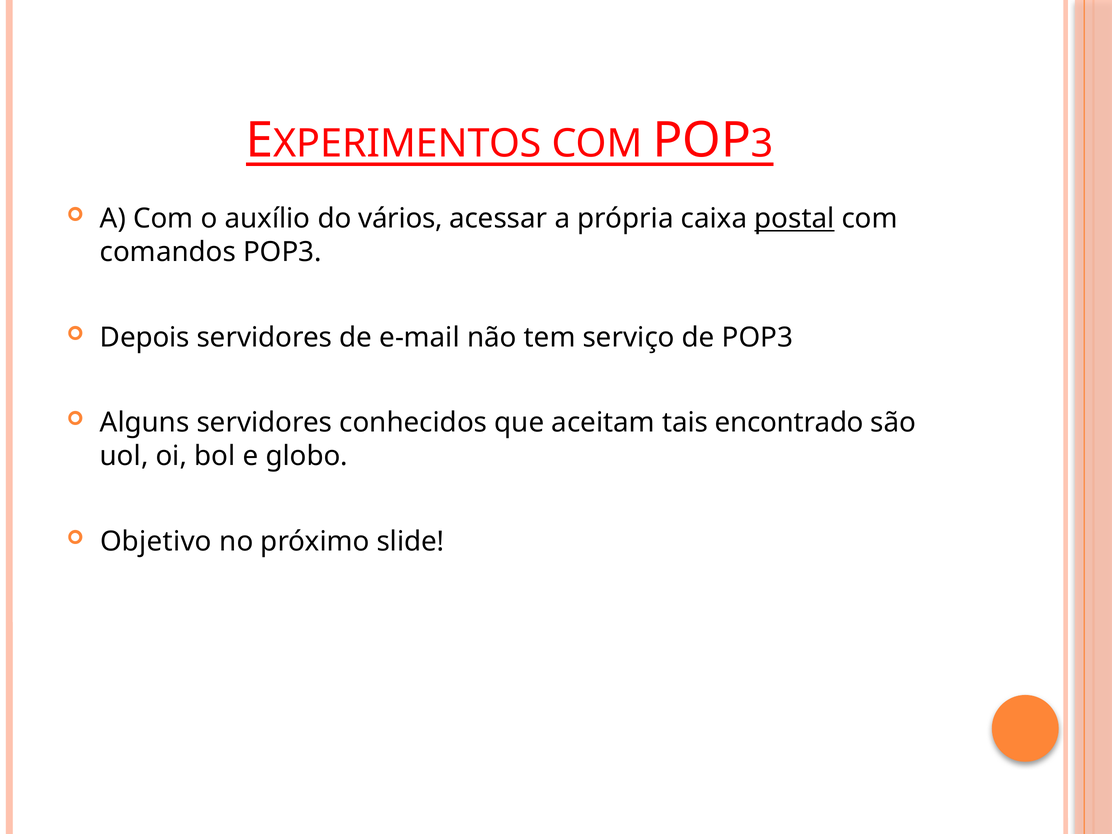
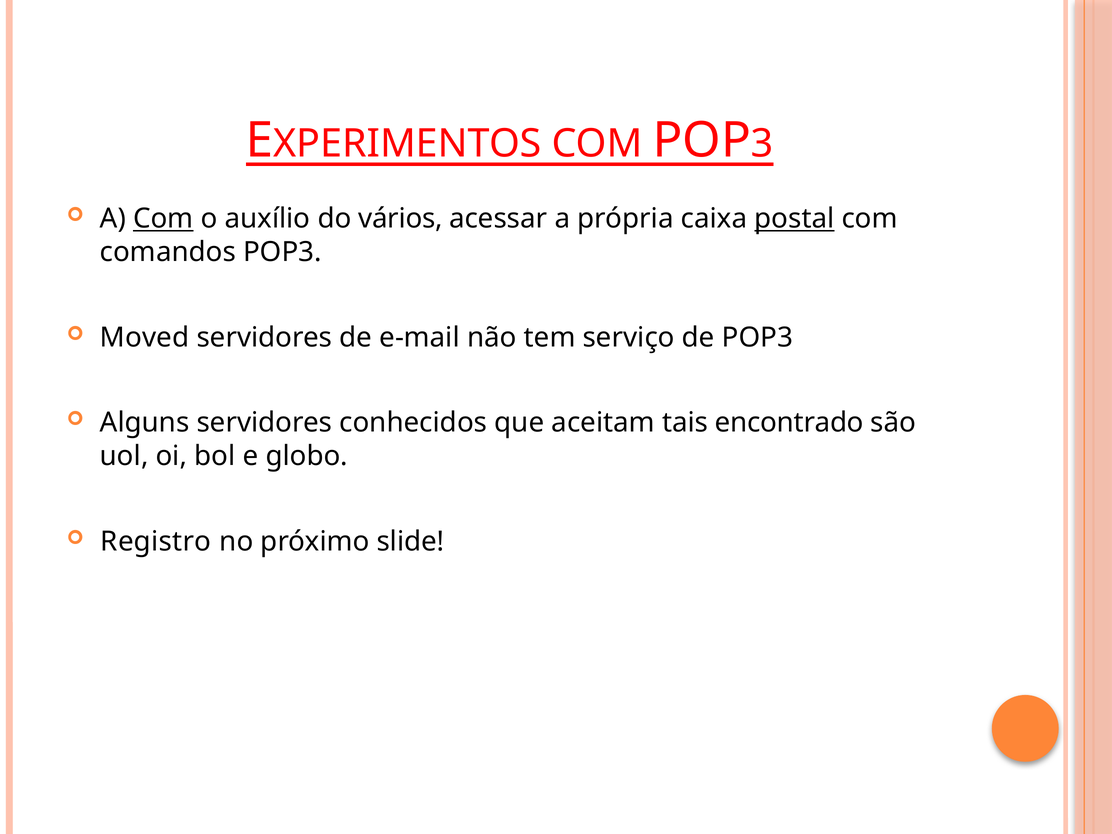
Com at (163, 219) underline: none -> present
Depois: Depois -> Moved
Objetivo: Objetivo -> Registro
